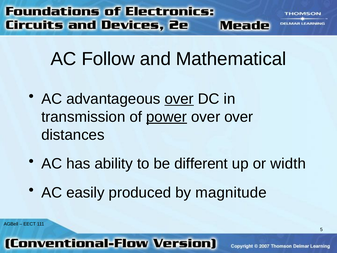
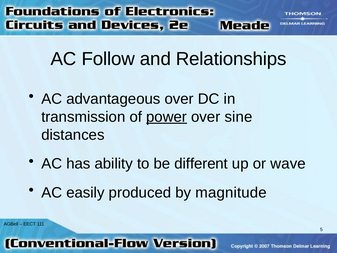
Mathematical: Mathematical -> Relationships
over at (179, 99) underline: present -> none
over over: over -> sine
width: width -> wave
